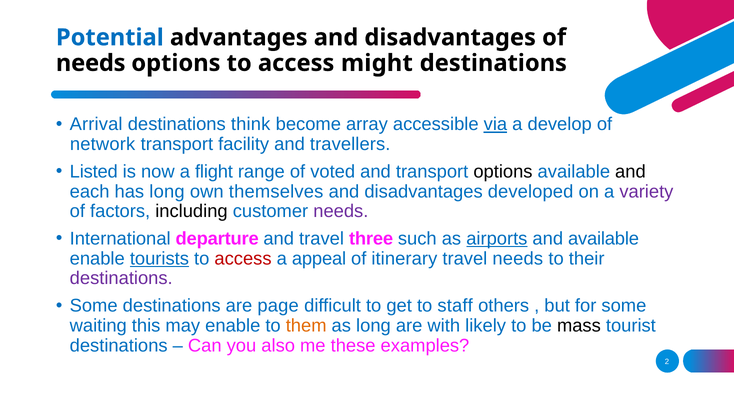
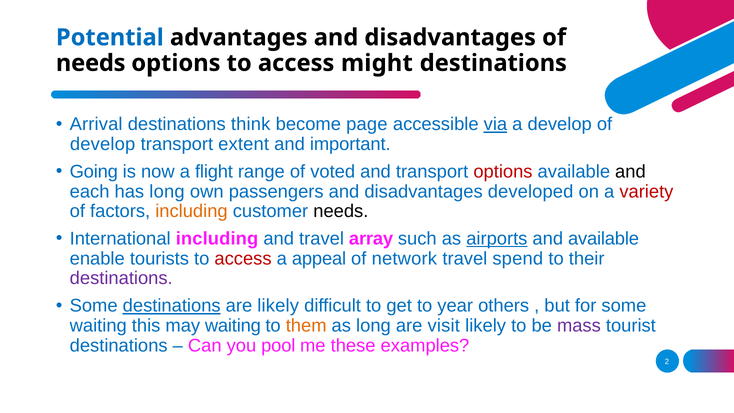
array: array -> page
network at (103, 144): network -> develop
facility: facility -> extent
travellers: travellers -> important
Listed: Listed -> Going
options at (503, 172) colour: black -> red
themselves: themselves -> passengers
variety colour: purple -> red
including at (191, 211) colour: black -> orange
needs at (341, 211) colour: purple -> black
International departure: departure -> including
three: three -> array
tourists underline: present -> none
itinerary: itinerary -> network
travel needs: needs -> spend
destinations at (172, 306) underline: none -> present
are page: page -> likely
staff: staff -> year
may enable: enable -> waiting
with: with -> visit
mass colour: black -> purple
also: also -> pool
